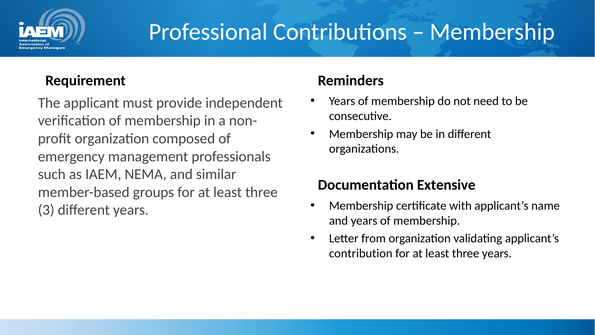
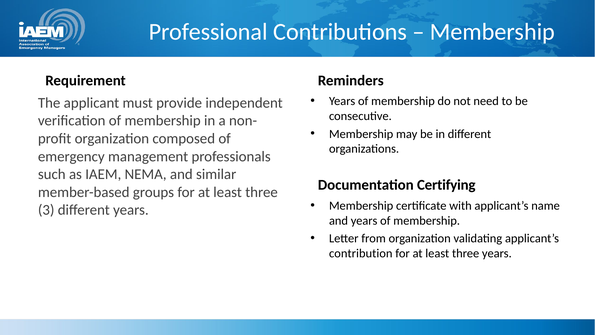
Extensive: Extensive -> Certifying
